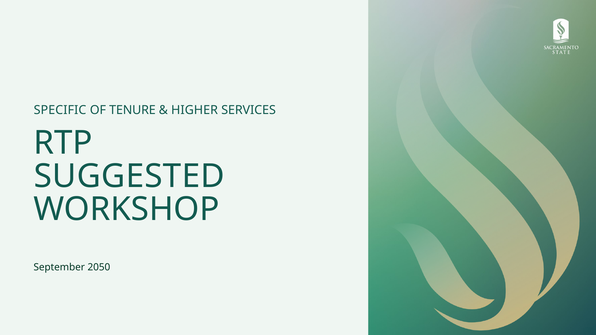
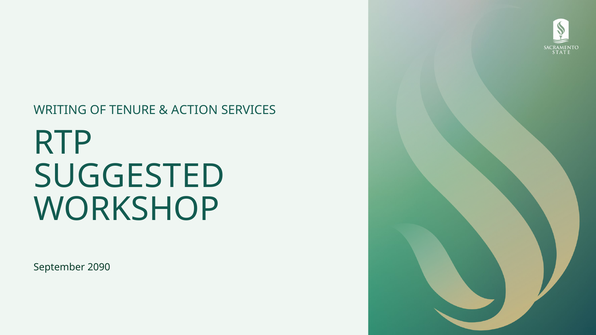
SPECIFIC: SPECIFIC -> WRITING
HIGHER: HIGHER -> ACTION
2050: 2050 -> 2090
